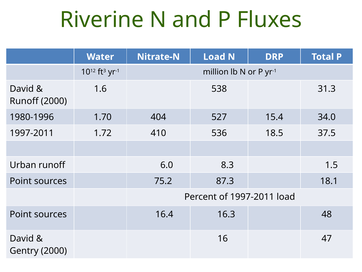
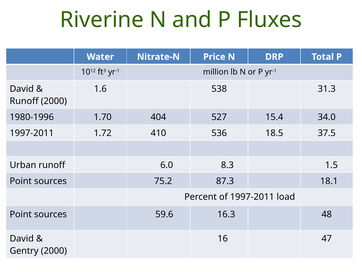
Nitrate-N Load: Load -> Price
16.4: 16.4 -> 59.6
